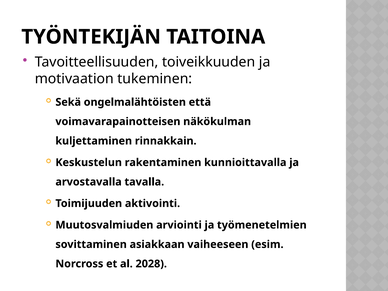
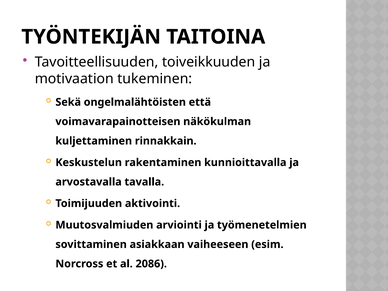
2028: 2028 -> 2086
